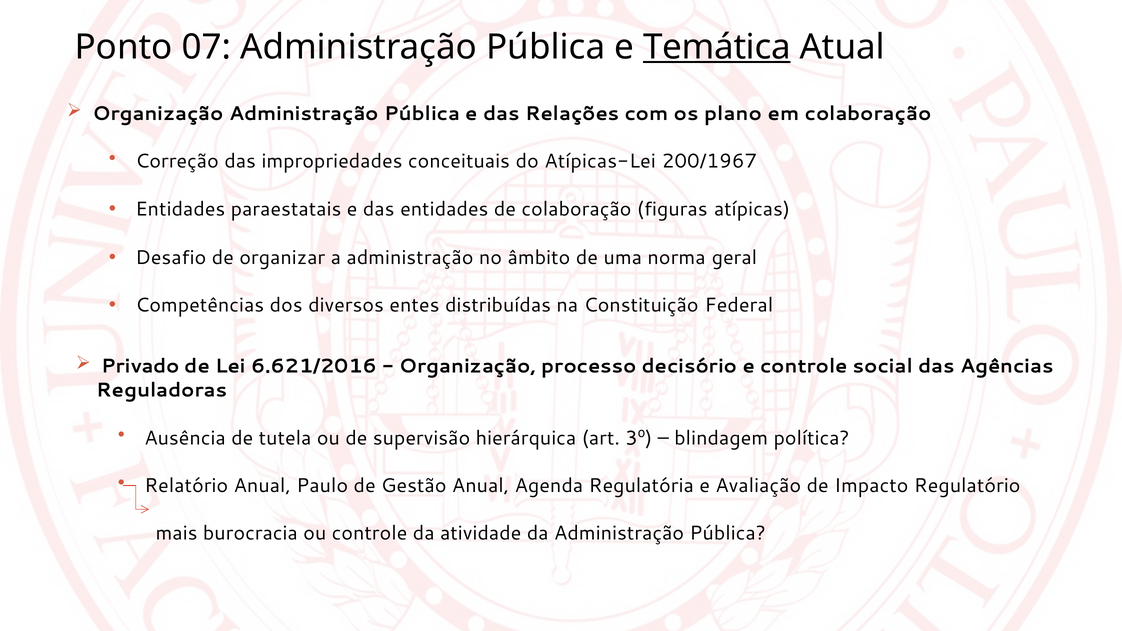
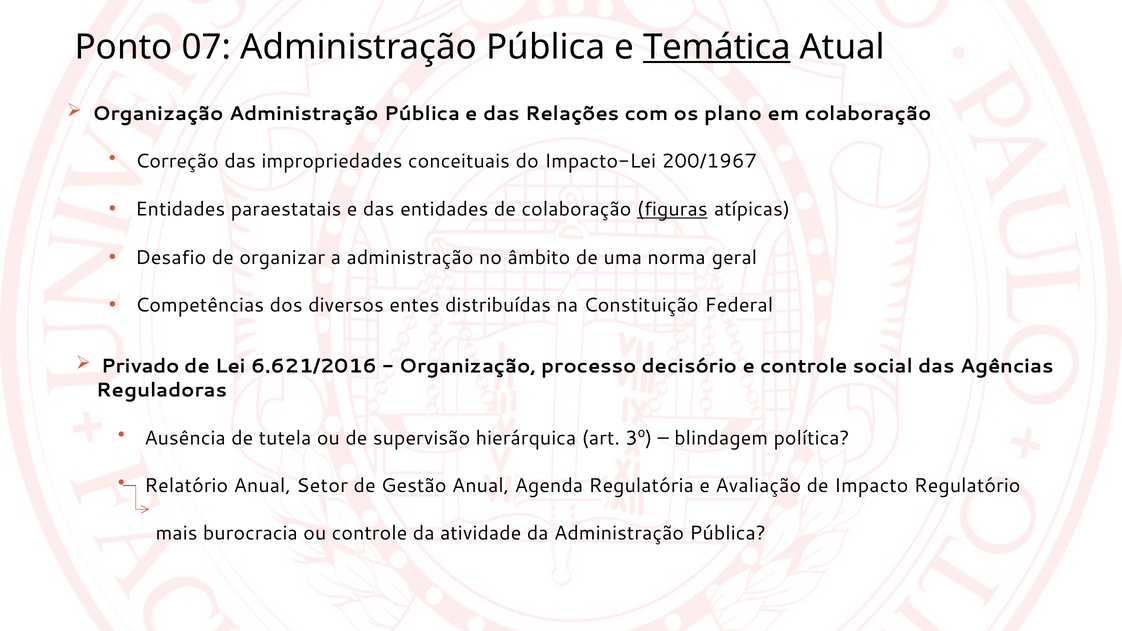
Atípicas-Lei: Atípicas-Lei -> Impacto-Lei
figuras underline: none -> present
Paulo: Paulo -> Setor
